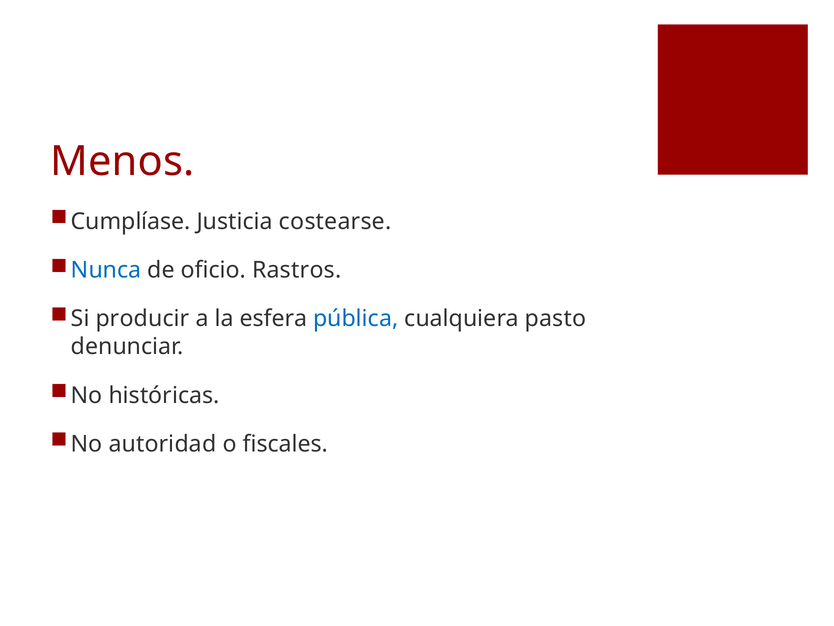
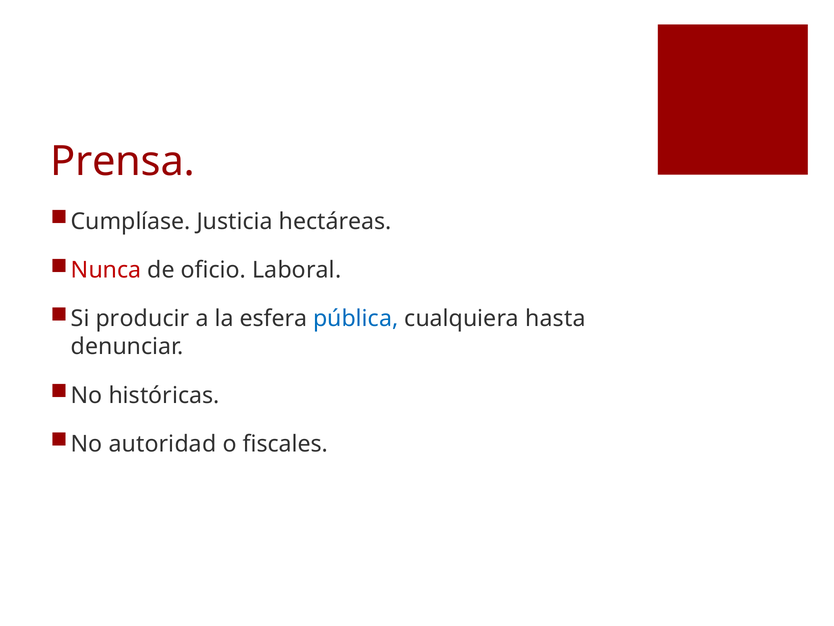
Menos: Menos -> Prensa
costearse: costearse -> hectáreas
Nunca colour: blue -> red
Rastros: Rastros -> Laboral
pasto: pasto -> hasta
